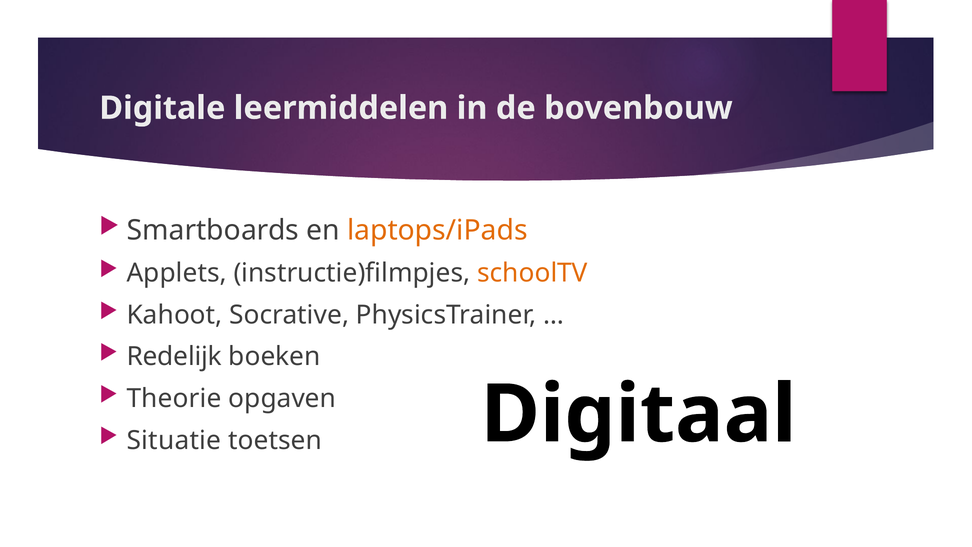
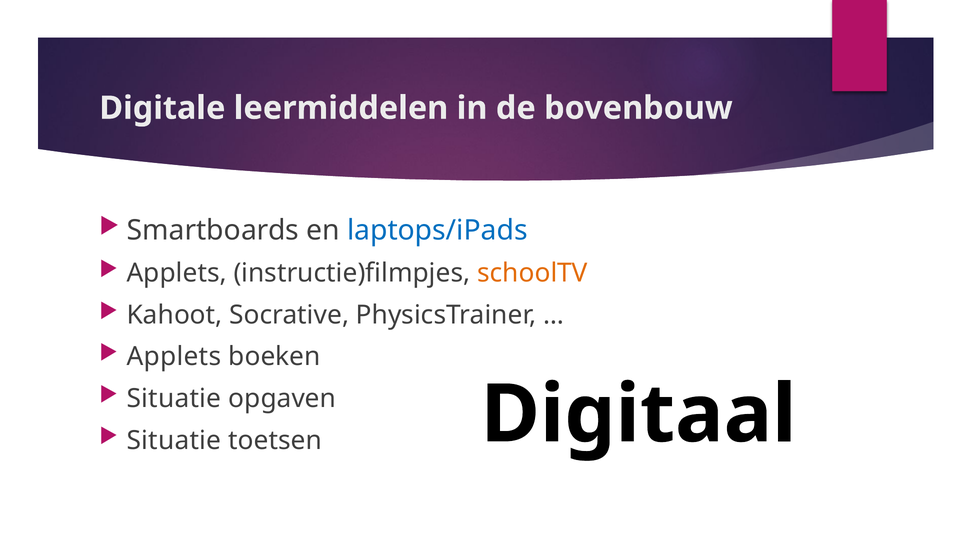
laptops/iPads colour: orange -> blue
Redelijk at (174, 357): Redelijk -> Applets
Theorie at (174, 398): Theorie -> Situatie
